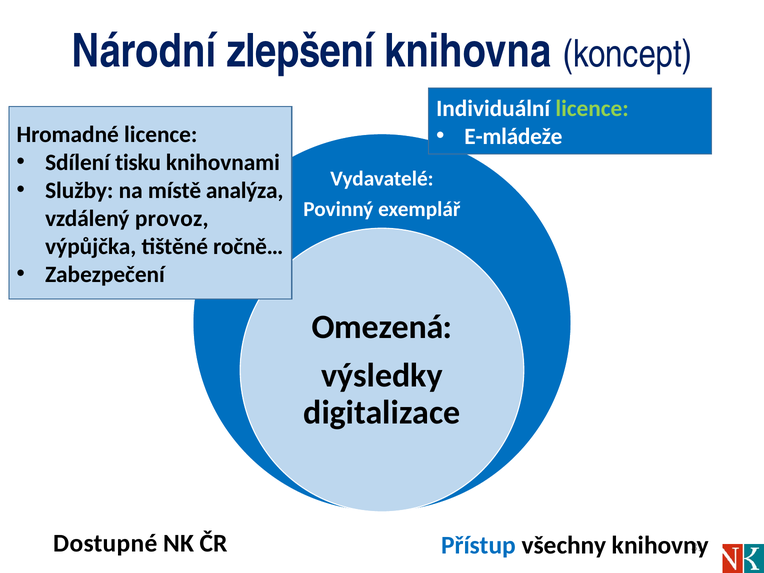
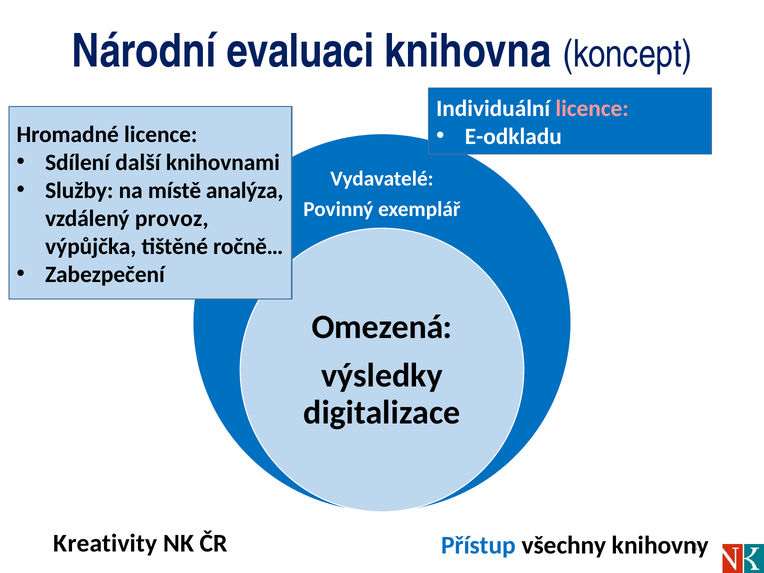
zlepšení: zlepšení -> evaluaci
licence at (592, 109) colour: light green -> pink
E-mládeže: E-mládeže -> E-odkladu
tisku: tisku -> další
Dostupné: Dostupné -> Kreativity
